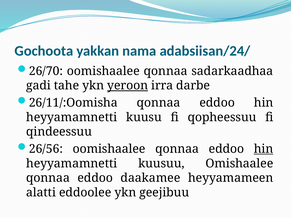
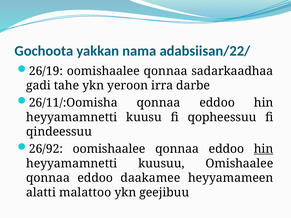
adabsiisan/24/: adabsiisan/24/ -> adabsiisan/22/
26/70: 26/70 -> 26/19
yeroon underline: present -> none
26/56: 26/56 -> 26/92
eddoolee: eddoolee -> malattoo
